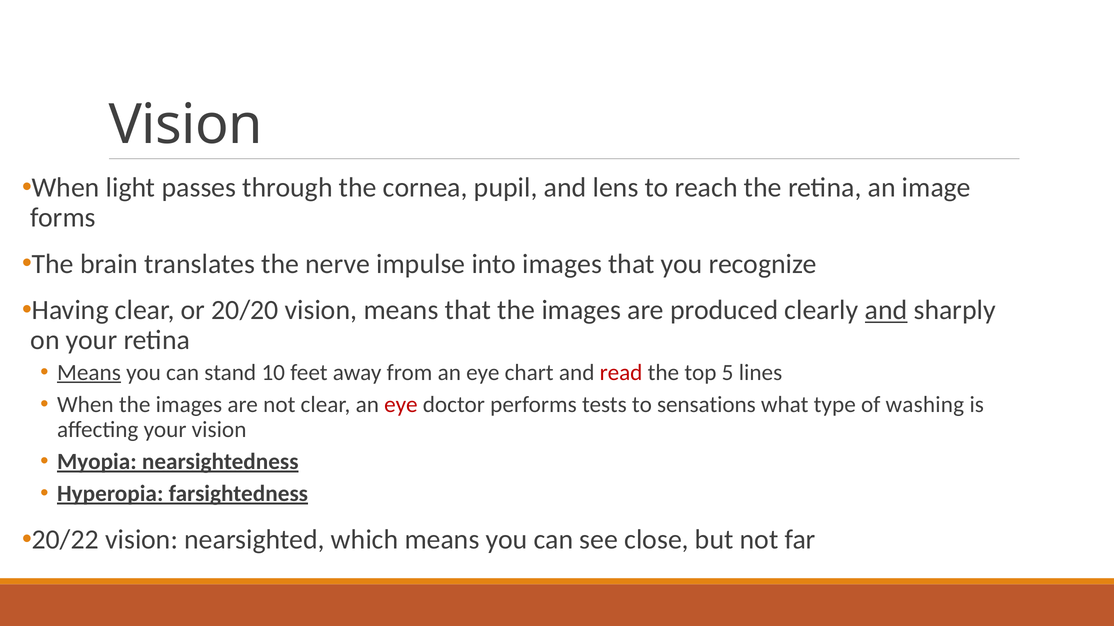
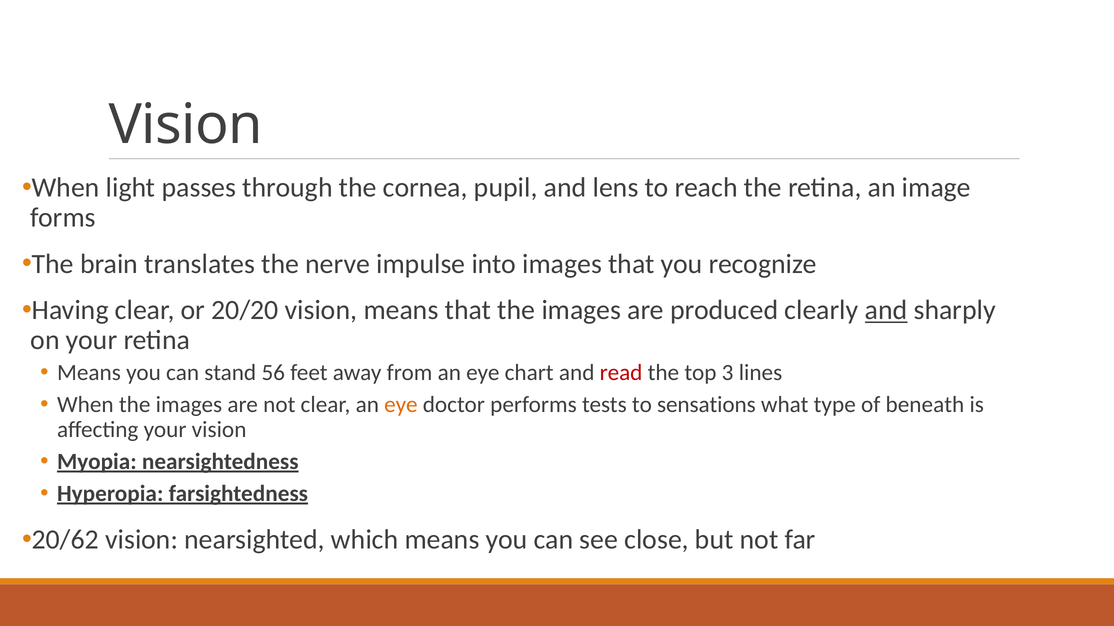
Means at (89, 373) underline: present -> none
10: 10 -> 56
5: 5 -> 3
eye at (401, 405) colour: red -> orange
washing: washing -> beneath
20/22: 20/22 -> 20/62
